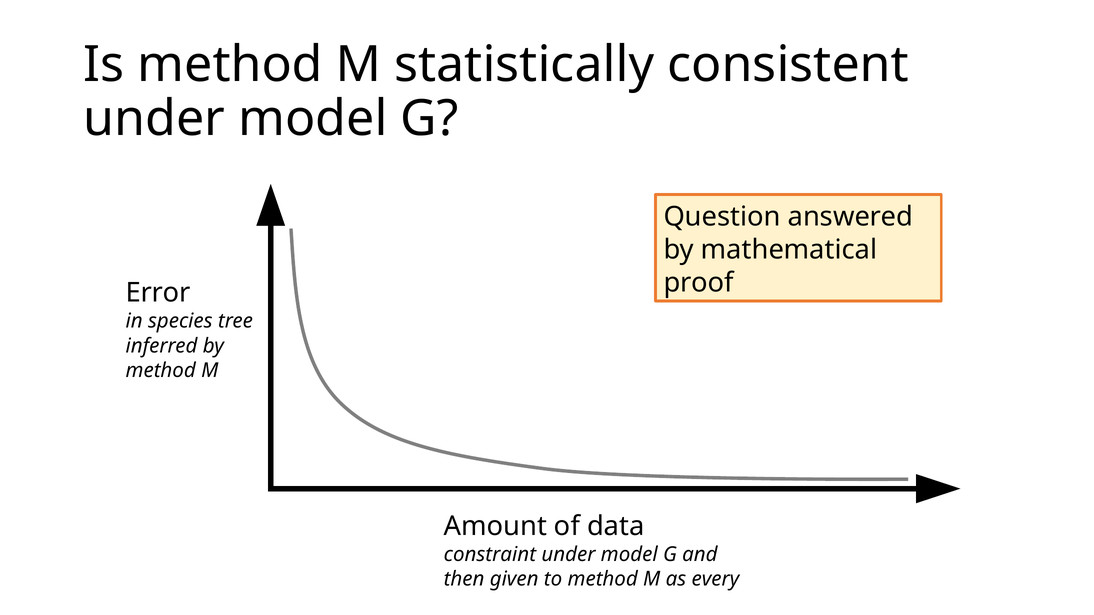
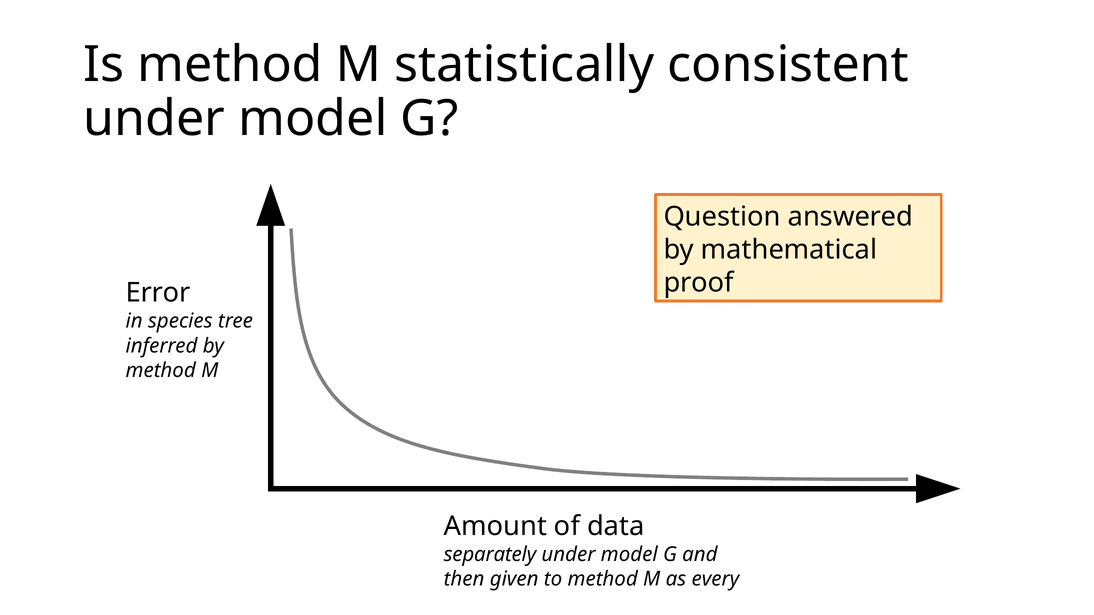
constraint: constraint -> separately
